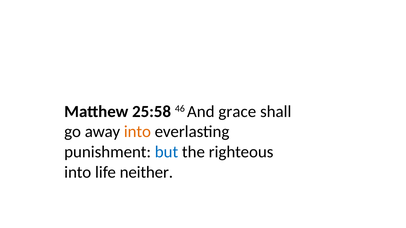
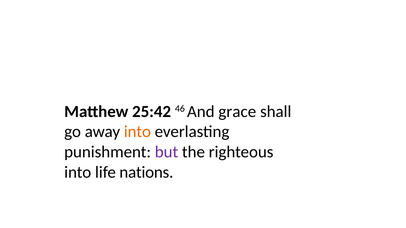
25:58: 25:58 -> 25:42
but colour: blue -> purple
neither: neither -> nations
